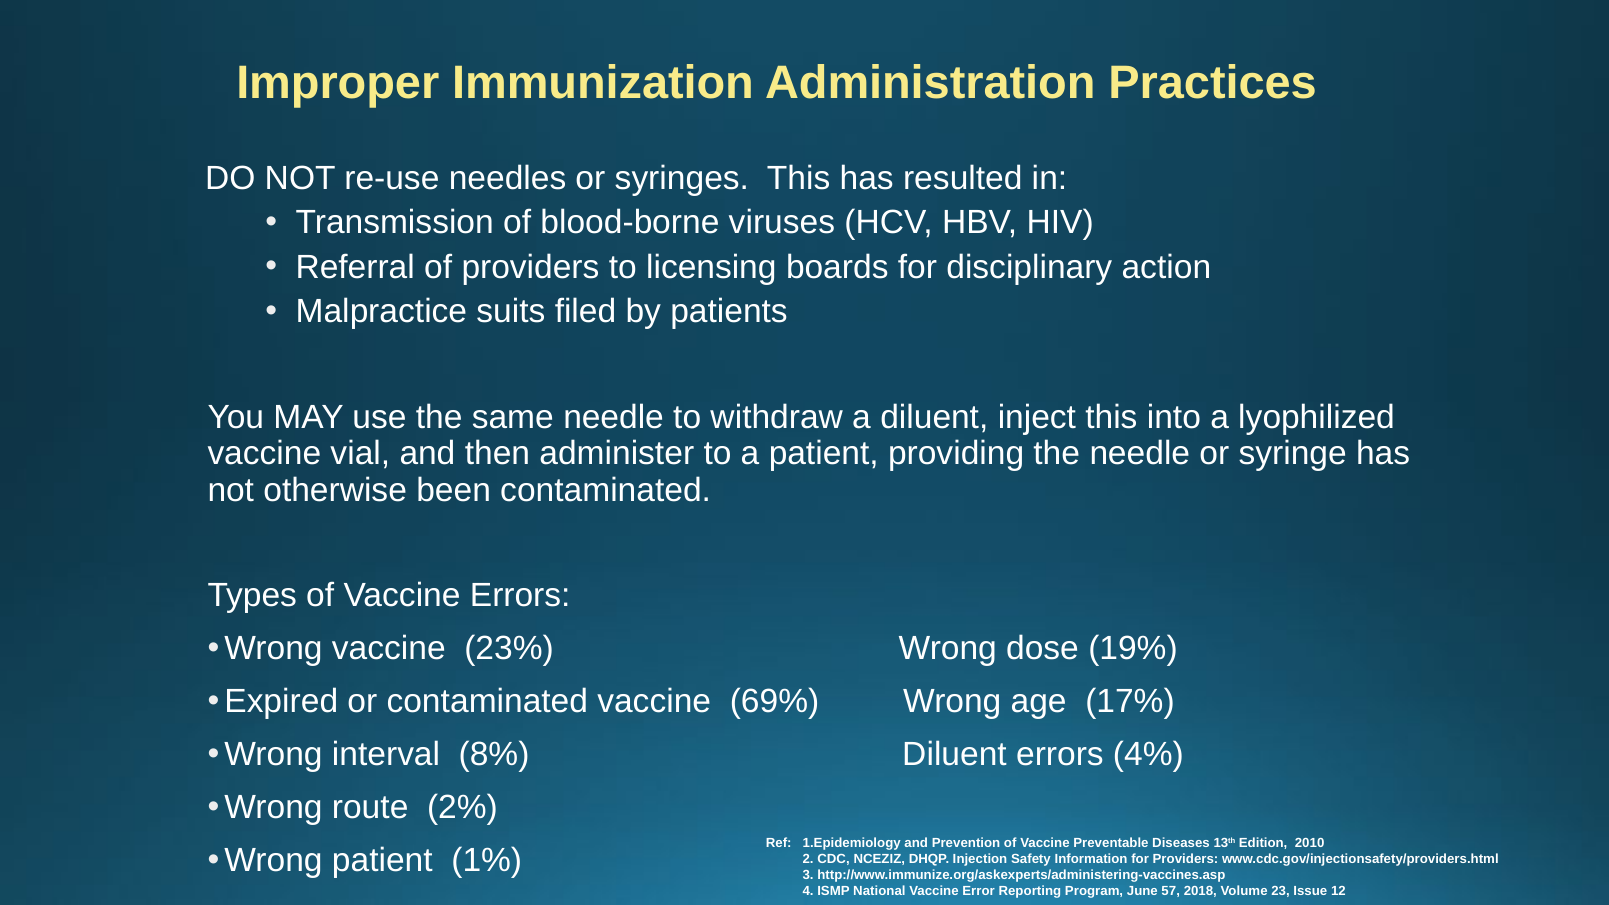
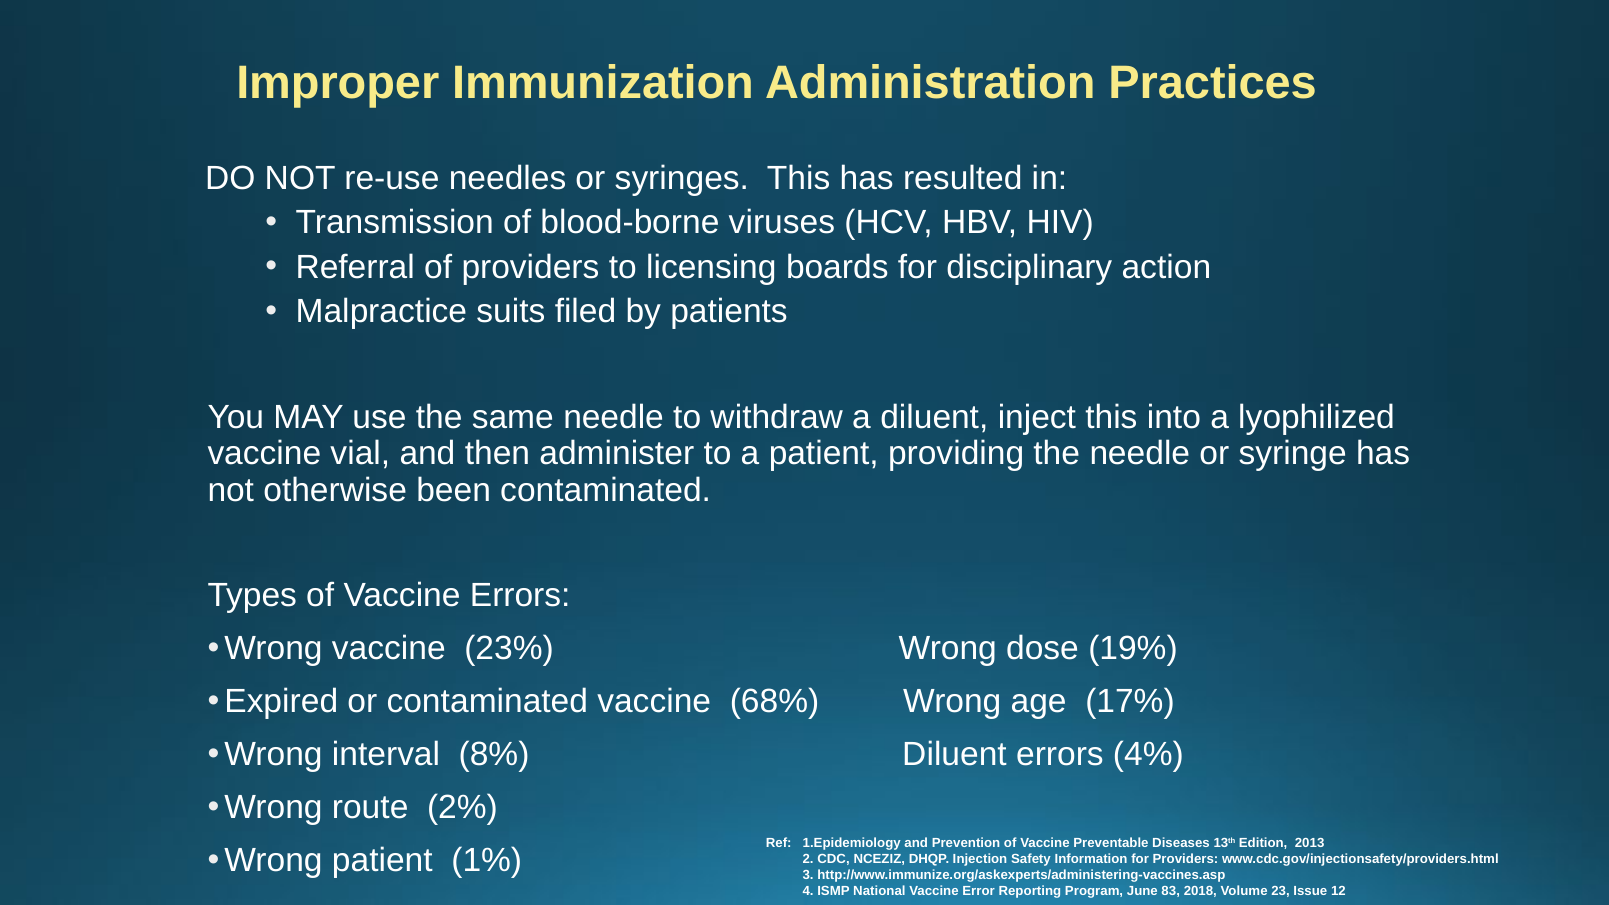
69%: 69% -> 68%
2010: 2010 -> 2013
57: 57 -> 83
